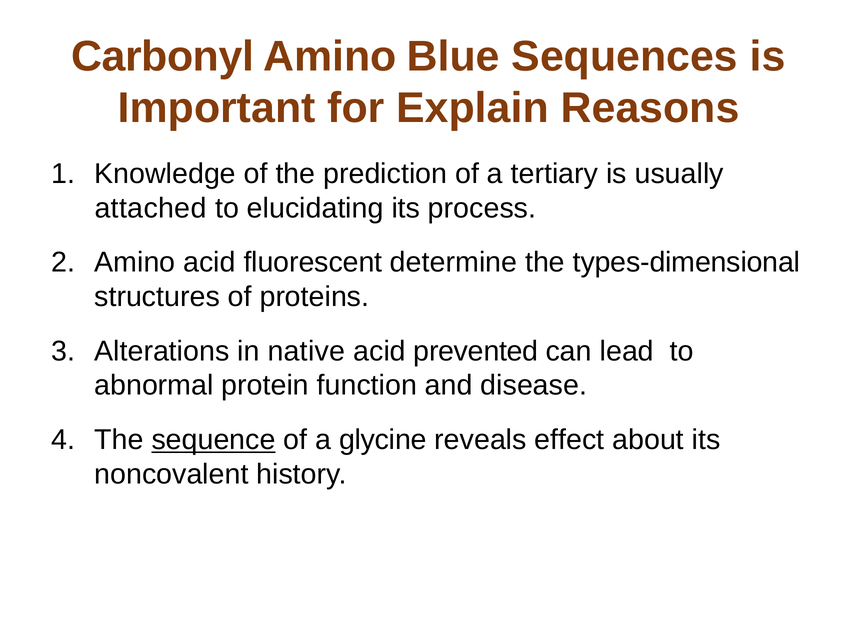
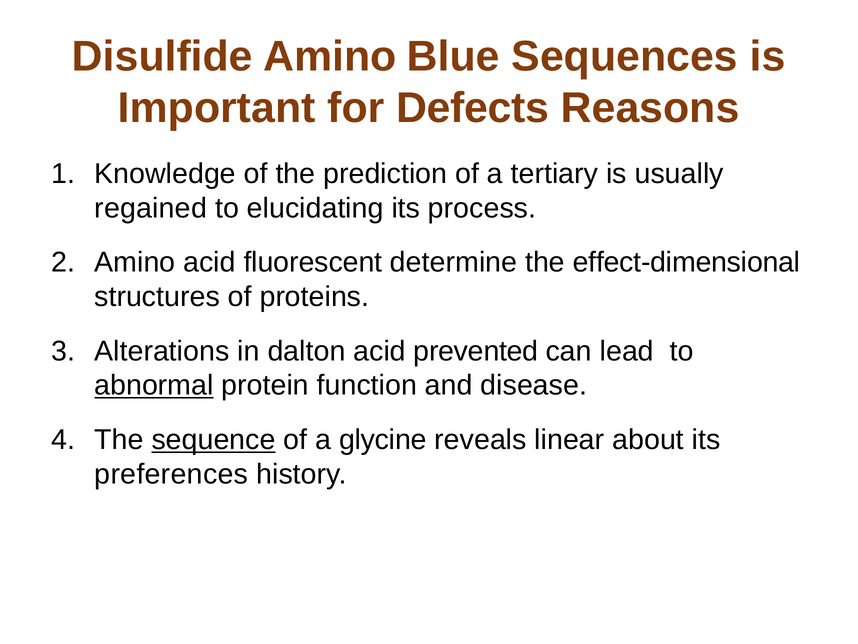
Carbonyl: Carbonyl -> Disulfide
Explain: Explain -> Defects
attached: attached -> regained
types-dimensional: types-dimensional -> effect-dimensional
native: native -> dalton
abnormal underline: none -> present
effect: effect -> linear
noncovalent: noncovalent -> preferences
